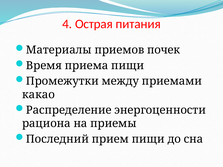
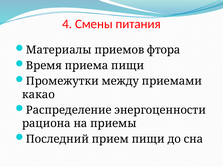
Острая: Острая -> Смены
почек: почек -> фтора
